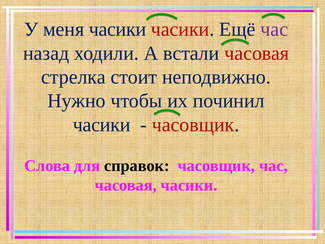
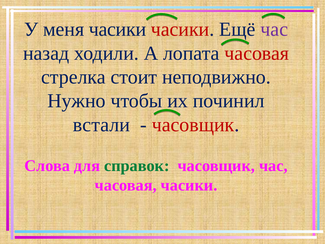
встали: встали -> лопата
часики at (102, 125): часики -> встали
справок colour: black -> green
